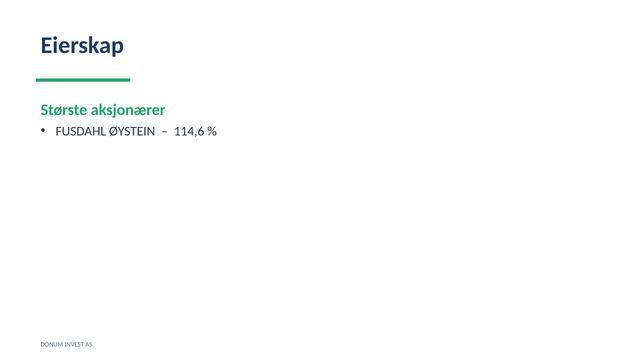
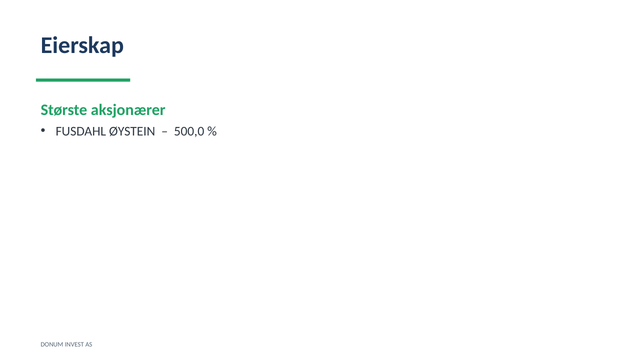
114,6: 114,6 -> 500,0
